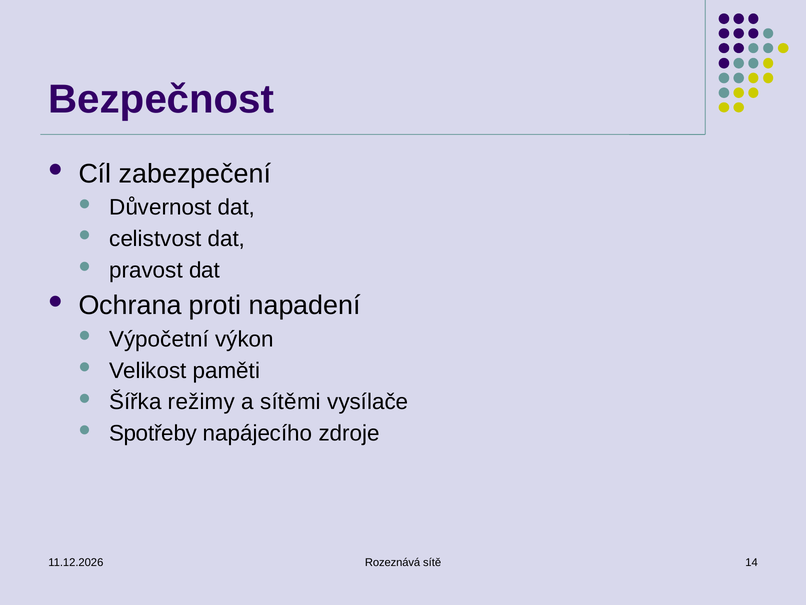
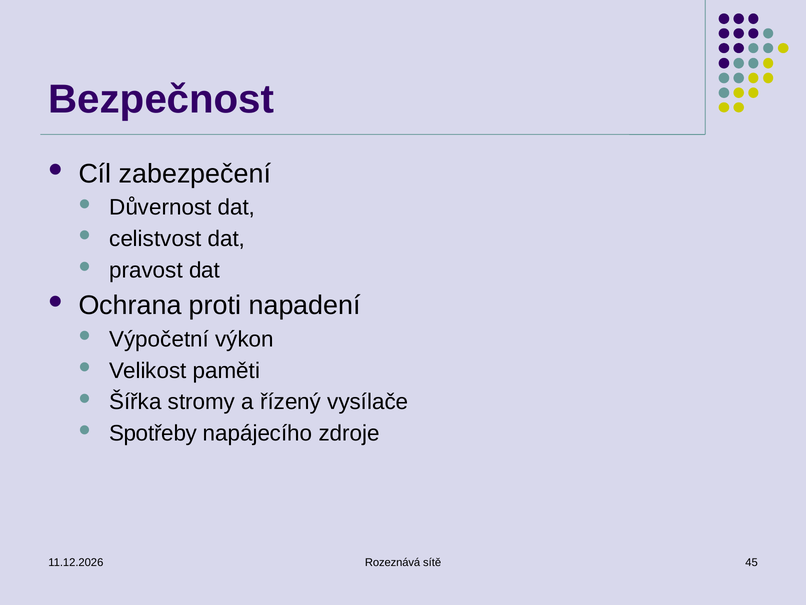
režimy: režimy -> stromy
sítěmi: sítěmi -> řízený
14: 14 -> 45
